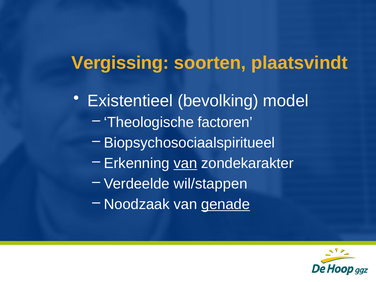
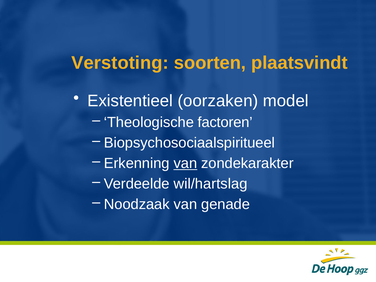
Vergissing: Vergissing -> Verstoting
bevolking: bevolking -> oorzaken
wil/stappen: wil/stappen -> wil/hartslag
genade underline: present -> none
